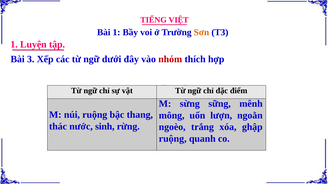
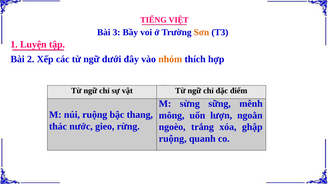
Bài 1: 1 -> 3
3: 3 -> 2
nhóm at (170, 59) colour: red -> orange
nước sinh: sinh -> gieo
